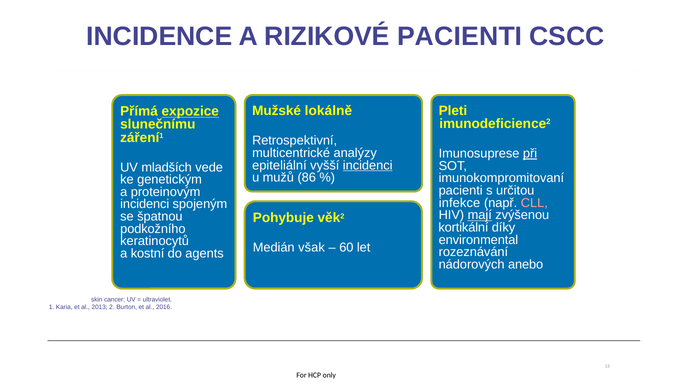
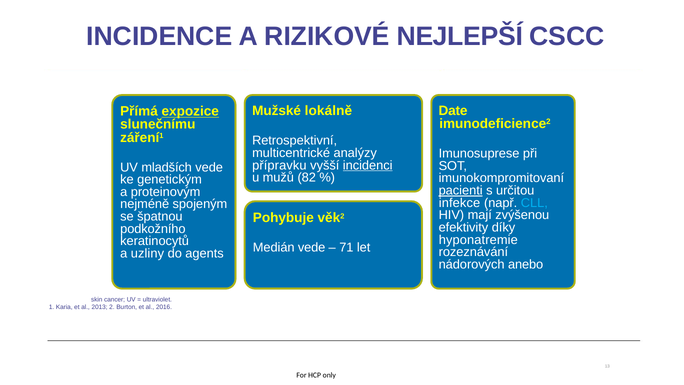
RIZIKOVÉ PACIENTI: PACIENTI -> NEJLEPŠÍ
Pleti: Pleti -> Date
při underline: present -> none
epiteliální: epiteliální -> přípravku
86: 86 -> 82
pacienti at (461, 190) underline: none -> present
CLL at (534, 203) colour: pink -> light blue
incidenci at (145, 204): incidenci -> nejméně
mají underline: present -> none
kortikální: kortikální -> efektivity
environmental: environmental -> hyponatremie
Medián však: však -> vede
60: 60 -> 71
kostní: kostní -> uzliny
